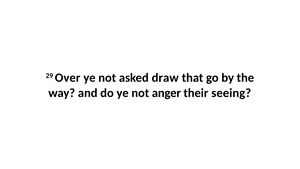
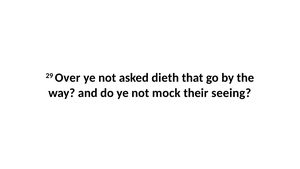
draw: draw -> dieth
anger: anger -> mock
